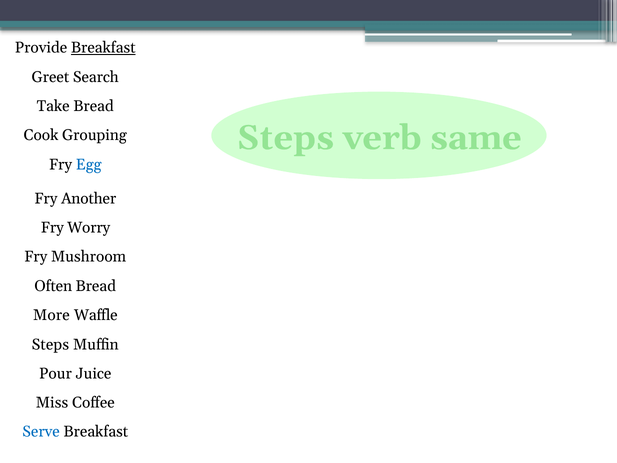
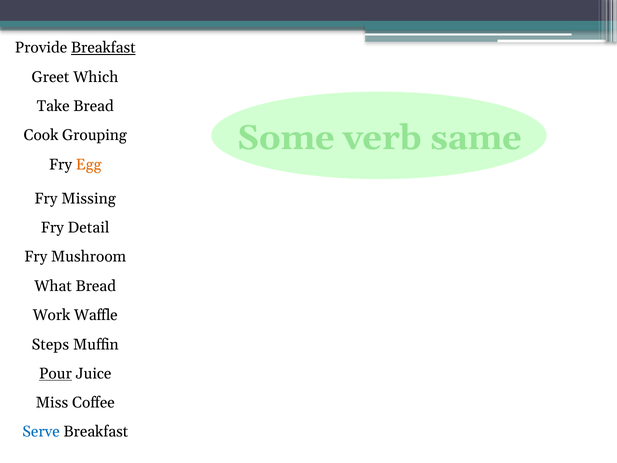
Search: Search -> Which
Steps at (285, 138): Steps -> Some
Egg colour: blue -> orange
Another: Another -> Missing
Worry: Worry -> Detail
Often: Often -> What
More: More -> Work
Pour underline: none -> present
